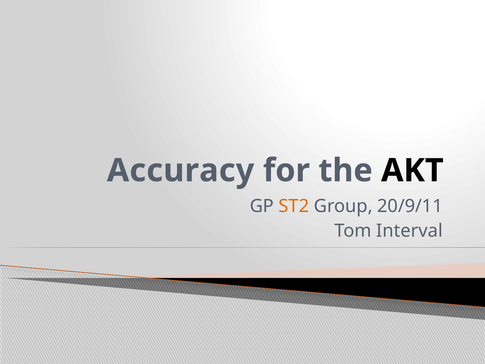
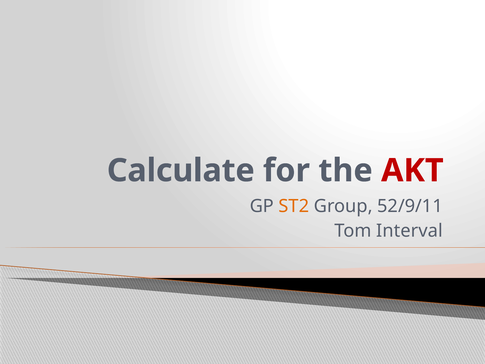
Accuracy: Accuracy -> Calculate
AKT colour: black -> red
20/9/11: 20/9/11 -> 52/9/11
